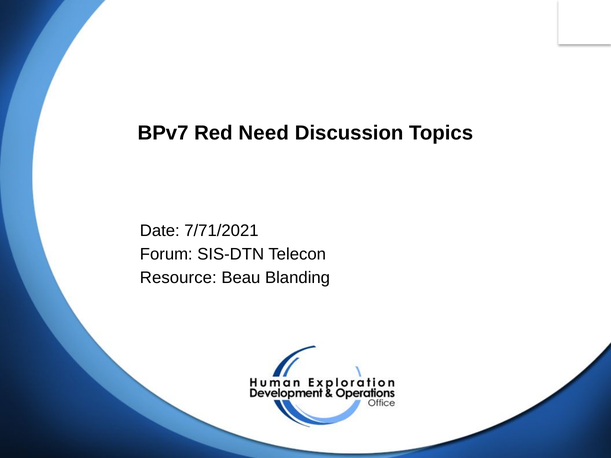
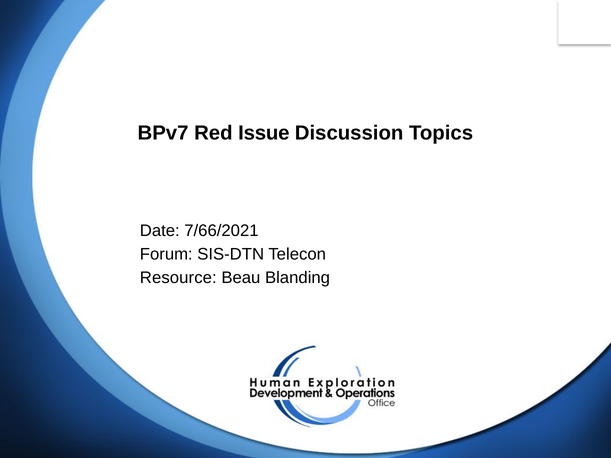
Need: Need -> Issue
7/71/2021: 7/71/2021 -> 7/66/2021
